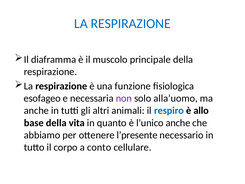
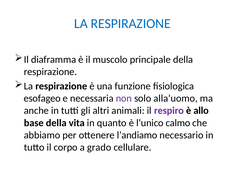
respiro colour: blue -> purple
l’unico anche: anche -> calmo
l’presente: l’presente -> l’andiamo
conto: conto -> grado
